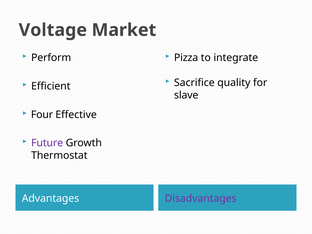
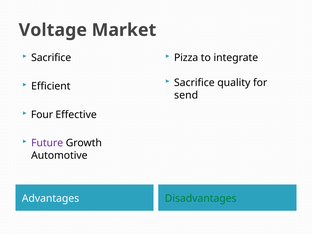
Perform at (51, 58): Perform -> Sacrifice
slave: slave -> send
Thermostat: Thermostat -> Automotive
Disadvantages colour: purple -> green
